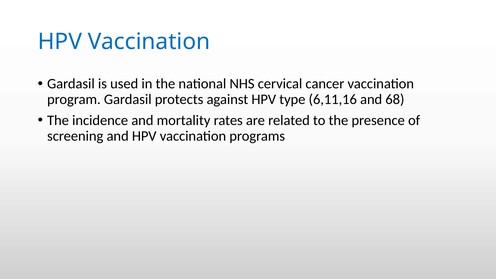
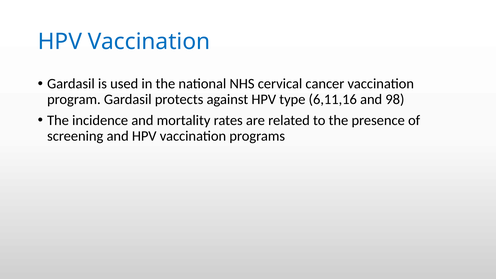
68: 68 -> 98
